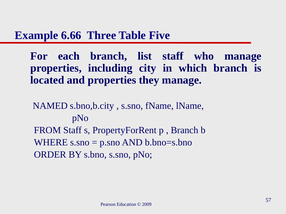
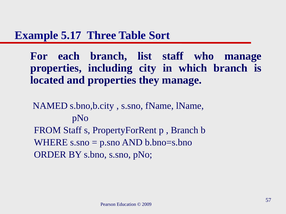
6.66: 6.66 -> 5.17
Five: Five -> Sort
